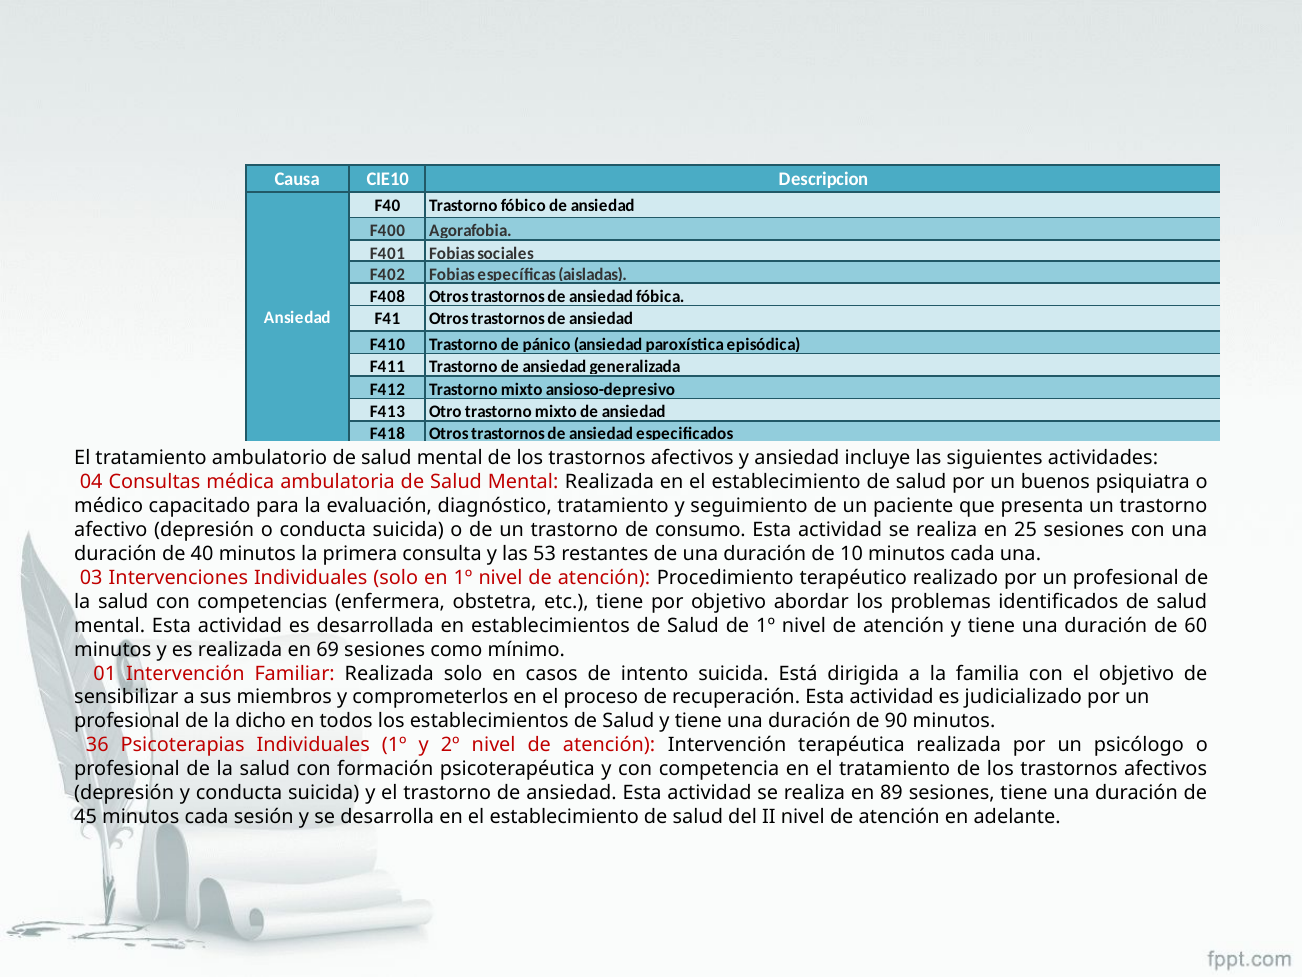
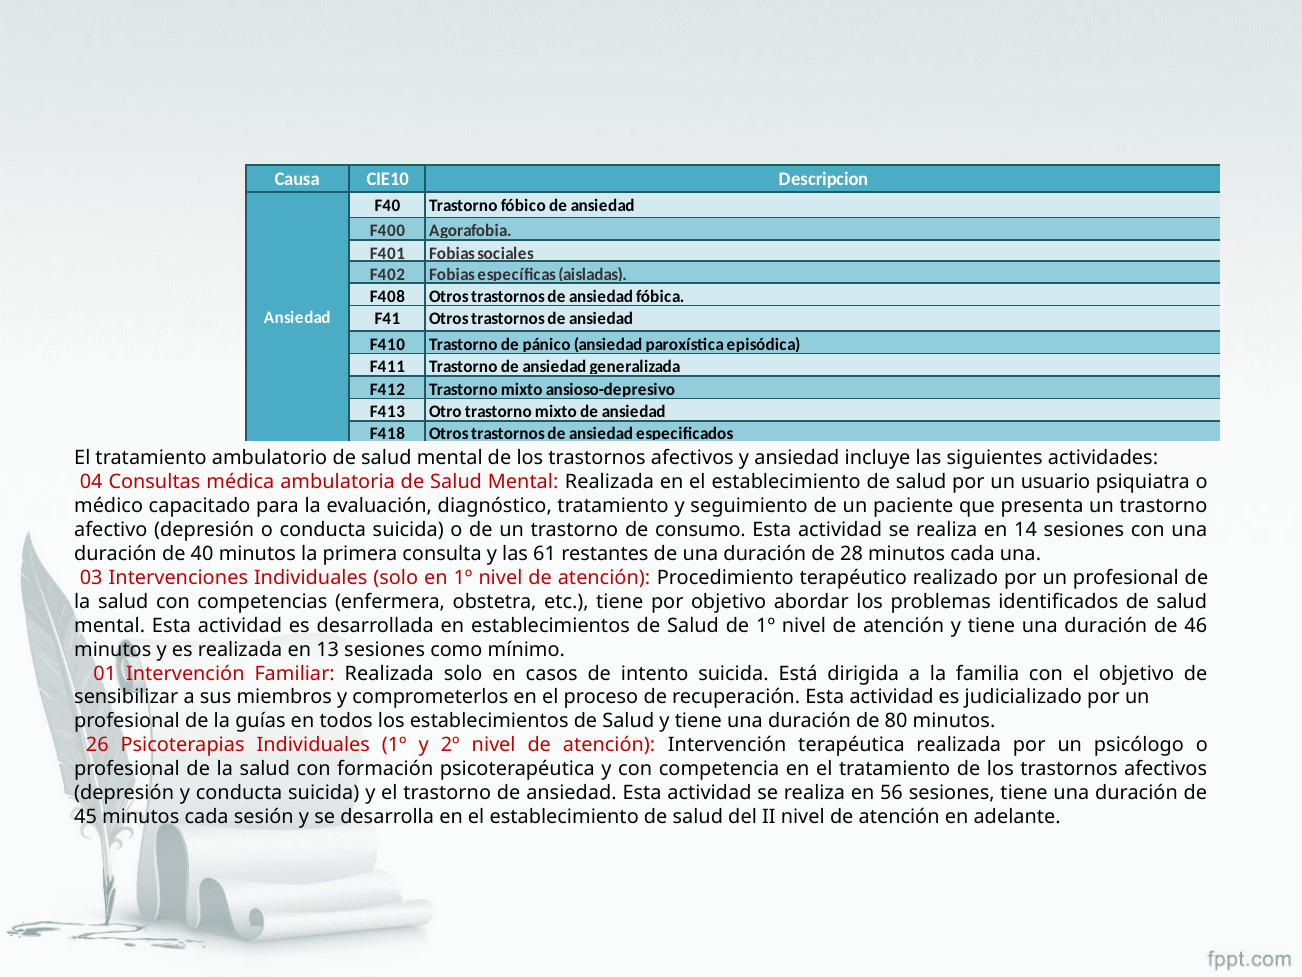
buenos: buenos -> usuario
25: 25 -> 14
53: 53 -> 61
10: 10 -> 28
60: 60 -> 46
69: 69 -> 13
dicho: dicho -> guías
90: 90 -> 80
36: 36 -> 26
89: 89 -> 56
